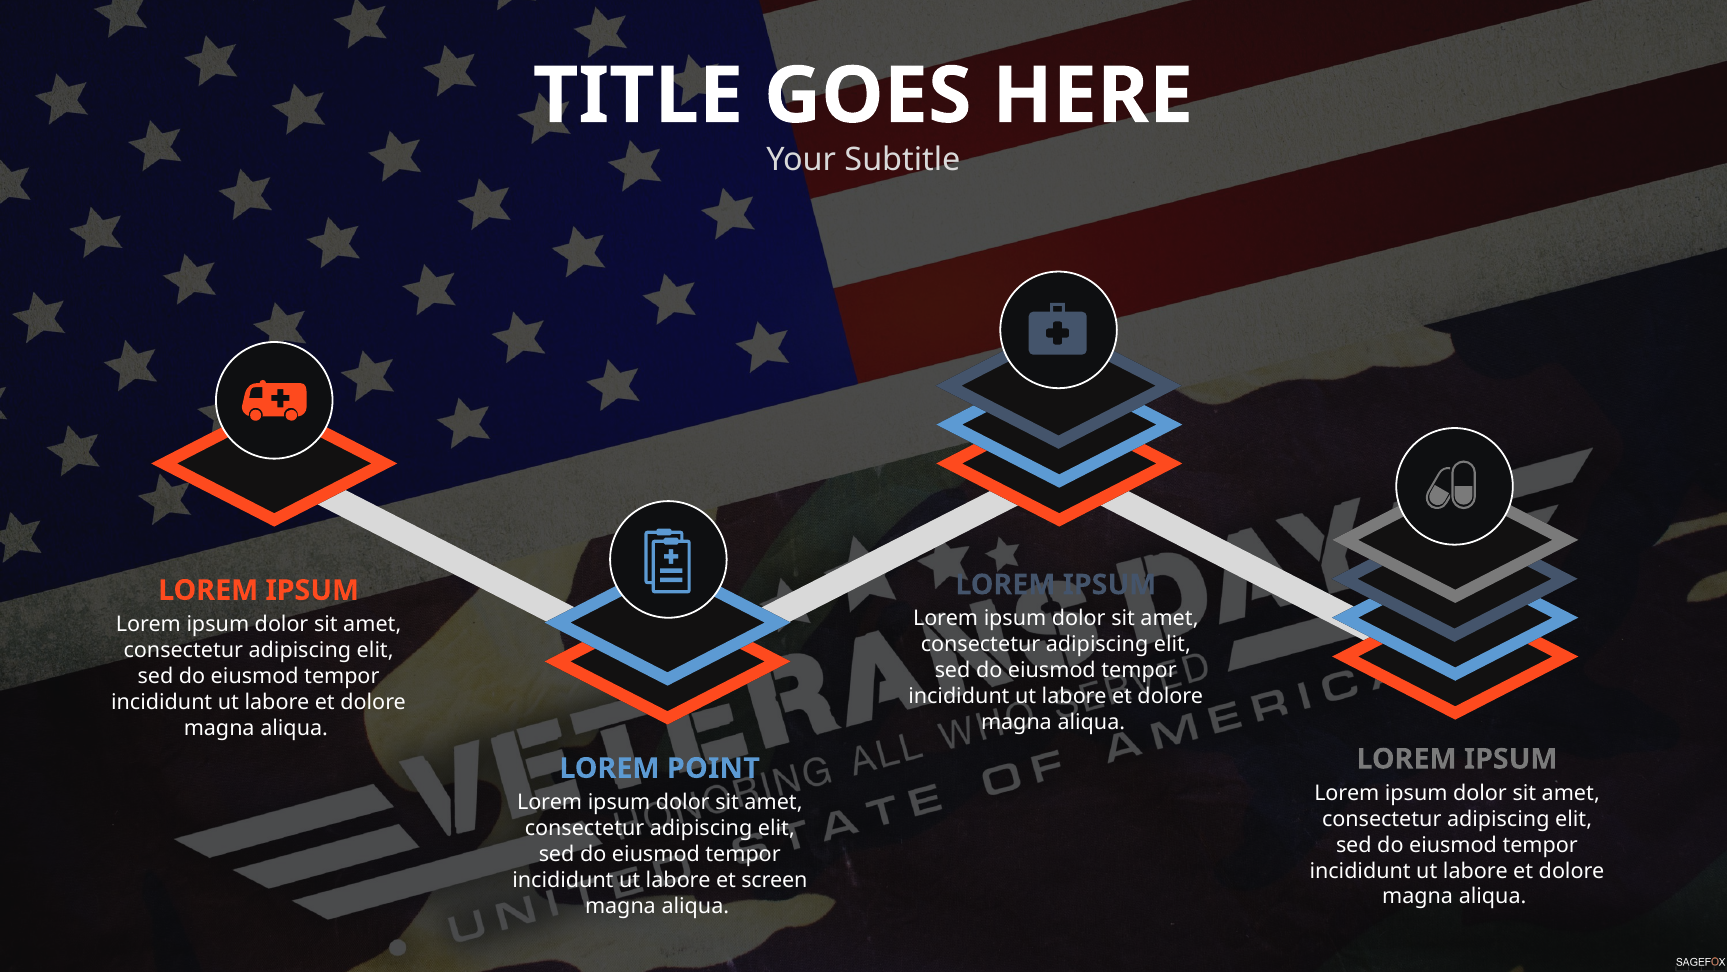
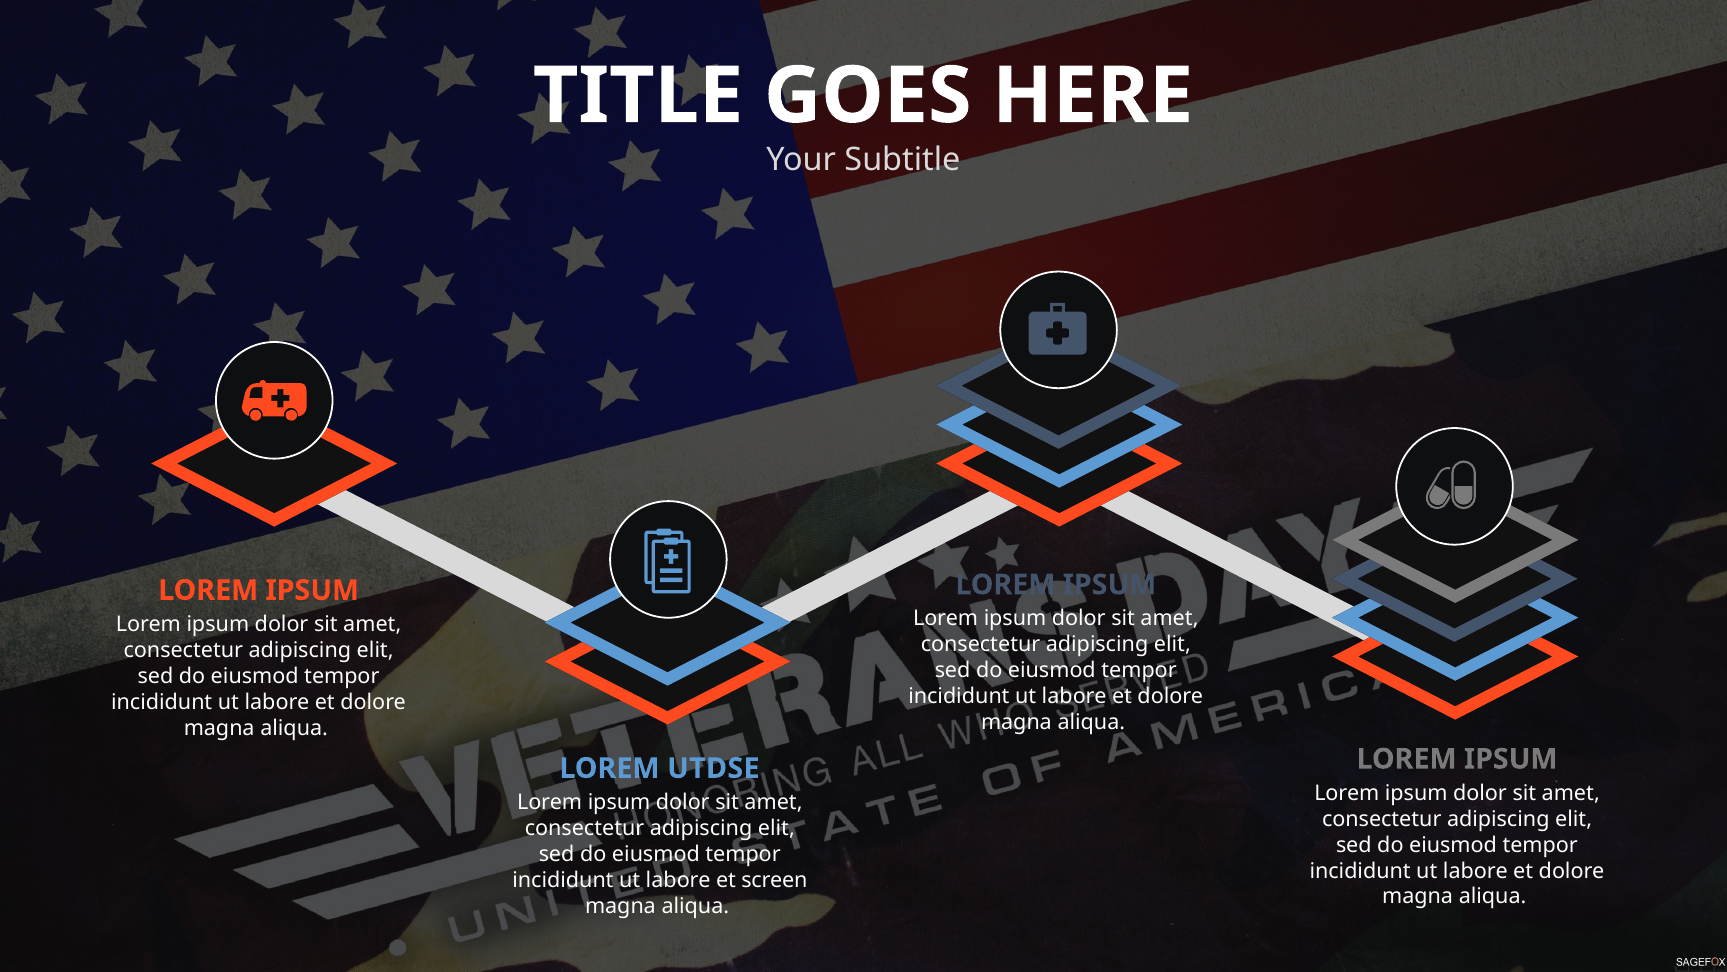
POINT: POINT -> UTDSE
